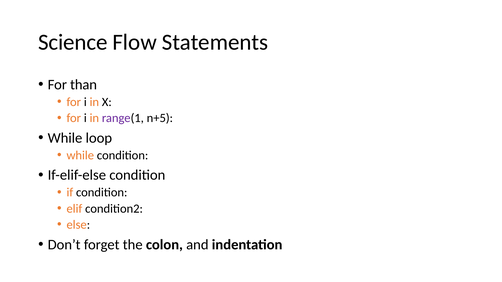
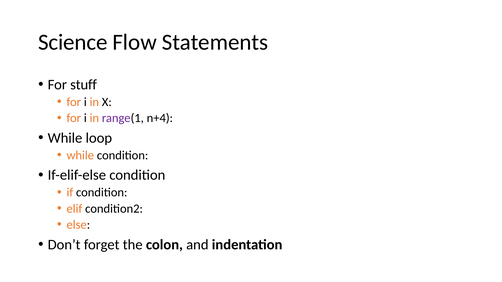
than: than -> stuff
n+5: n+5 -> n+4
